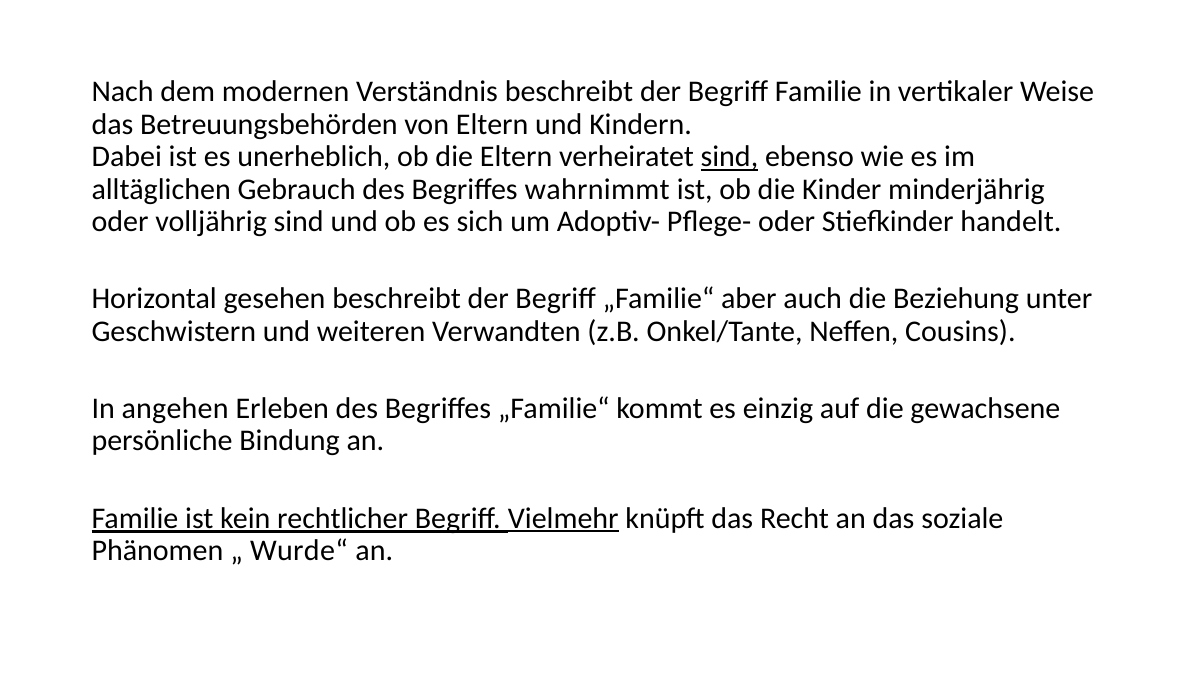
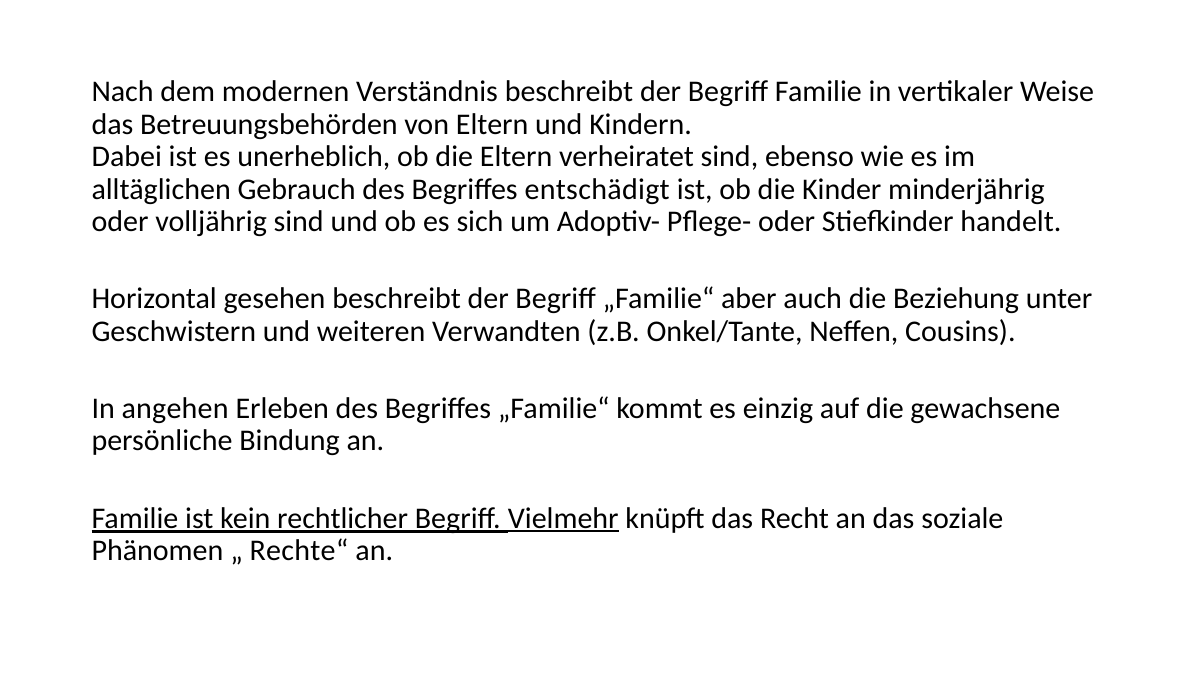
sind at (729, 157) underline: present -> none
wahrnimmt: wahrnimmt -> entschädigt
Wurde“: Wurde“ -> Rechte“
